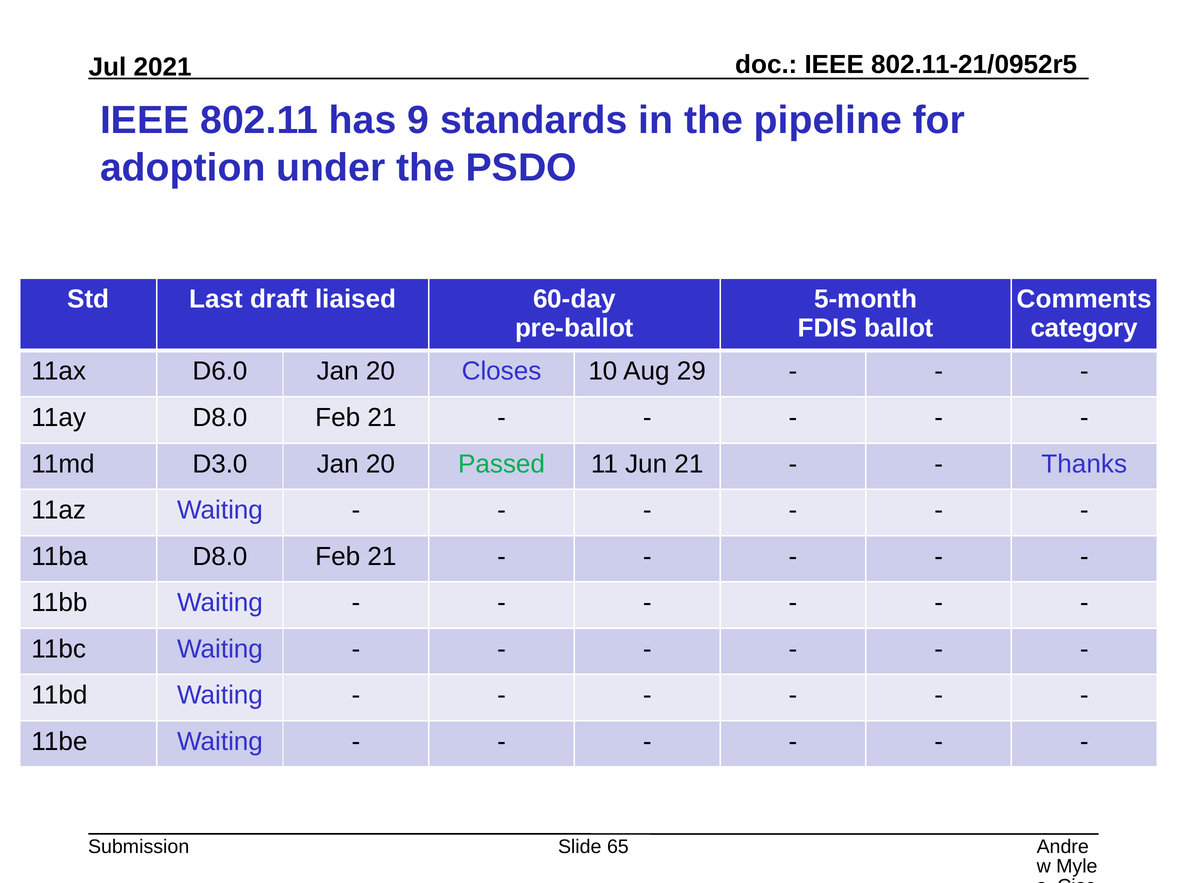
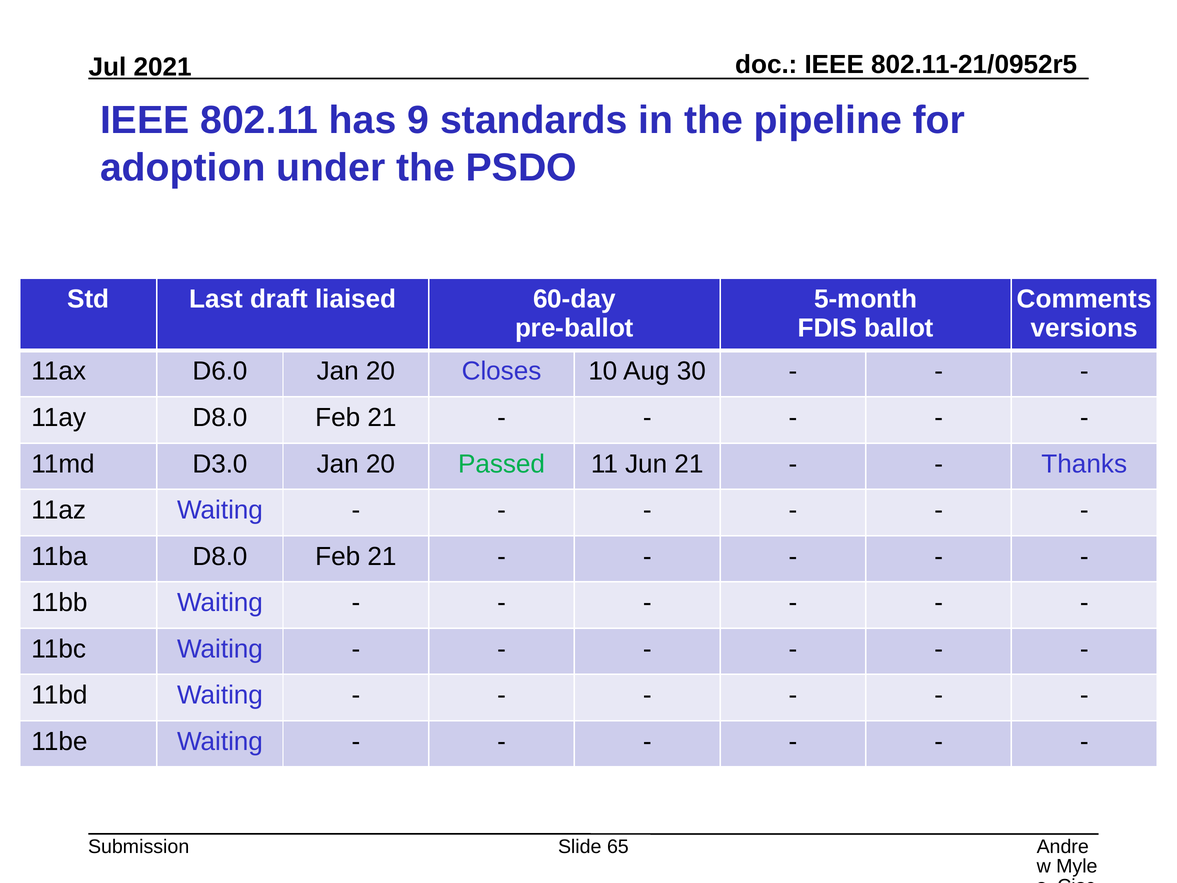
category: category -> versions
29: 29 -> 30
